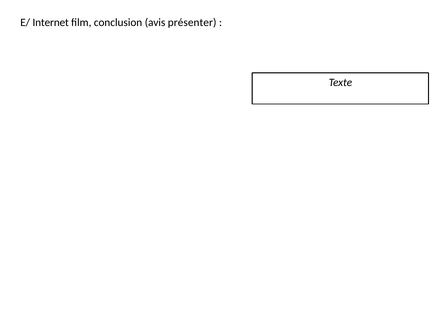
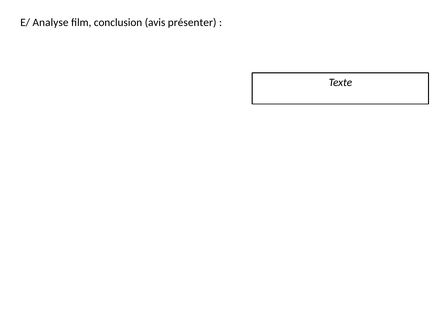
Internet: Internet -> Analyse
